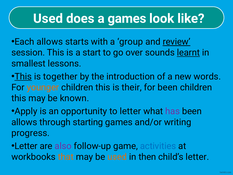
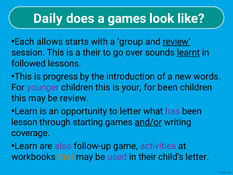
Used at (48, 18): Used -> Daily
a start: start -> their
smallest: smallest -> followed
This at (23, 76) underline: present -> none
together: together -> progress
younger colour: orange -> purple
their: their -> your
be known: known -> review
Apply at (26, 111): Apply -> Learn
allows at (24, 122): allows -> lesson
and/or underline: none -> present
progress: progress -> coverage
Letter at (26, 146): Letter -> Learn
activities colour: blue -> purple
used at (117, 157) colour: orange -> purple
in then: then -> their
